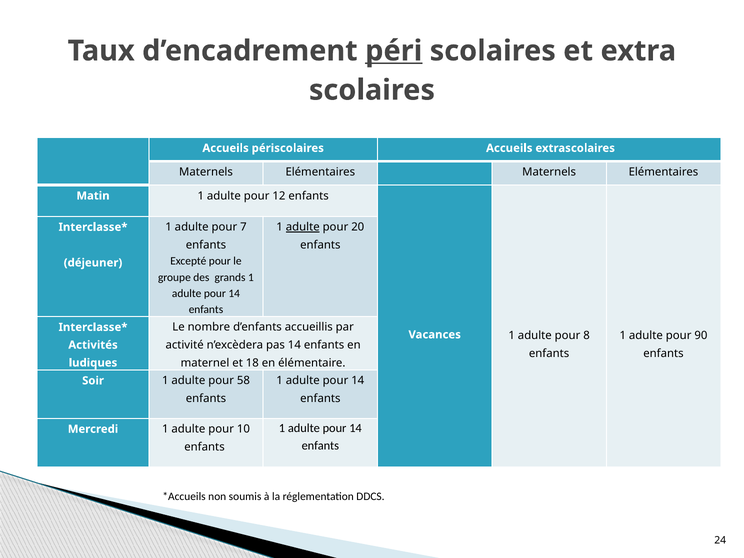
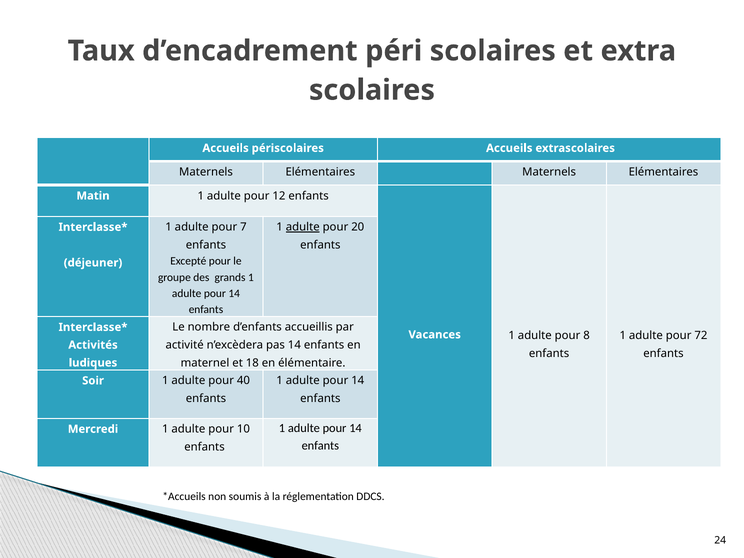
péri underline: present -> none
90: 90 -> 72
58: 58 -> 40
